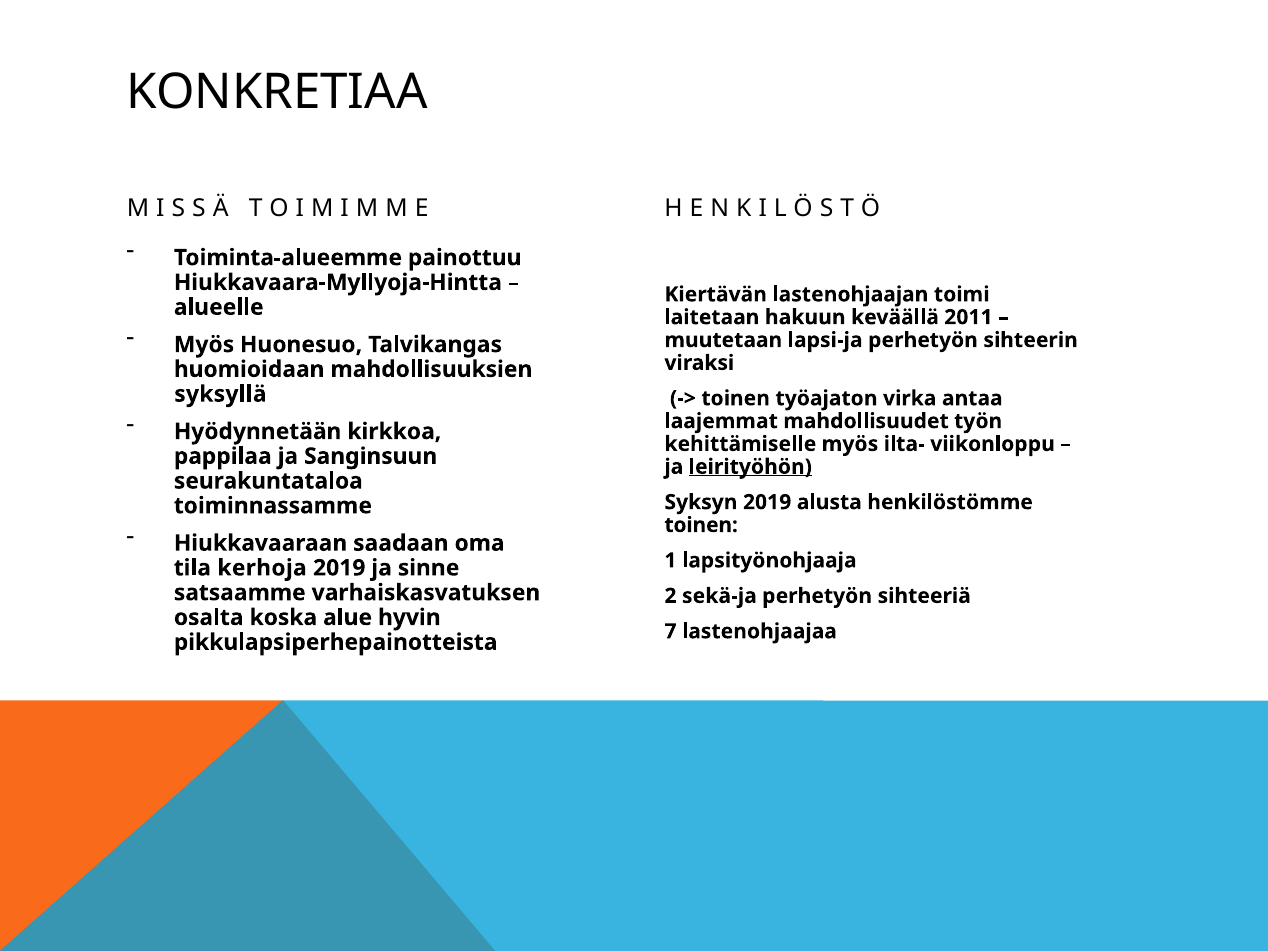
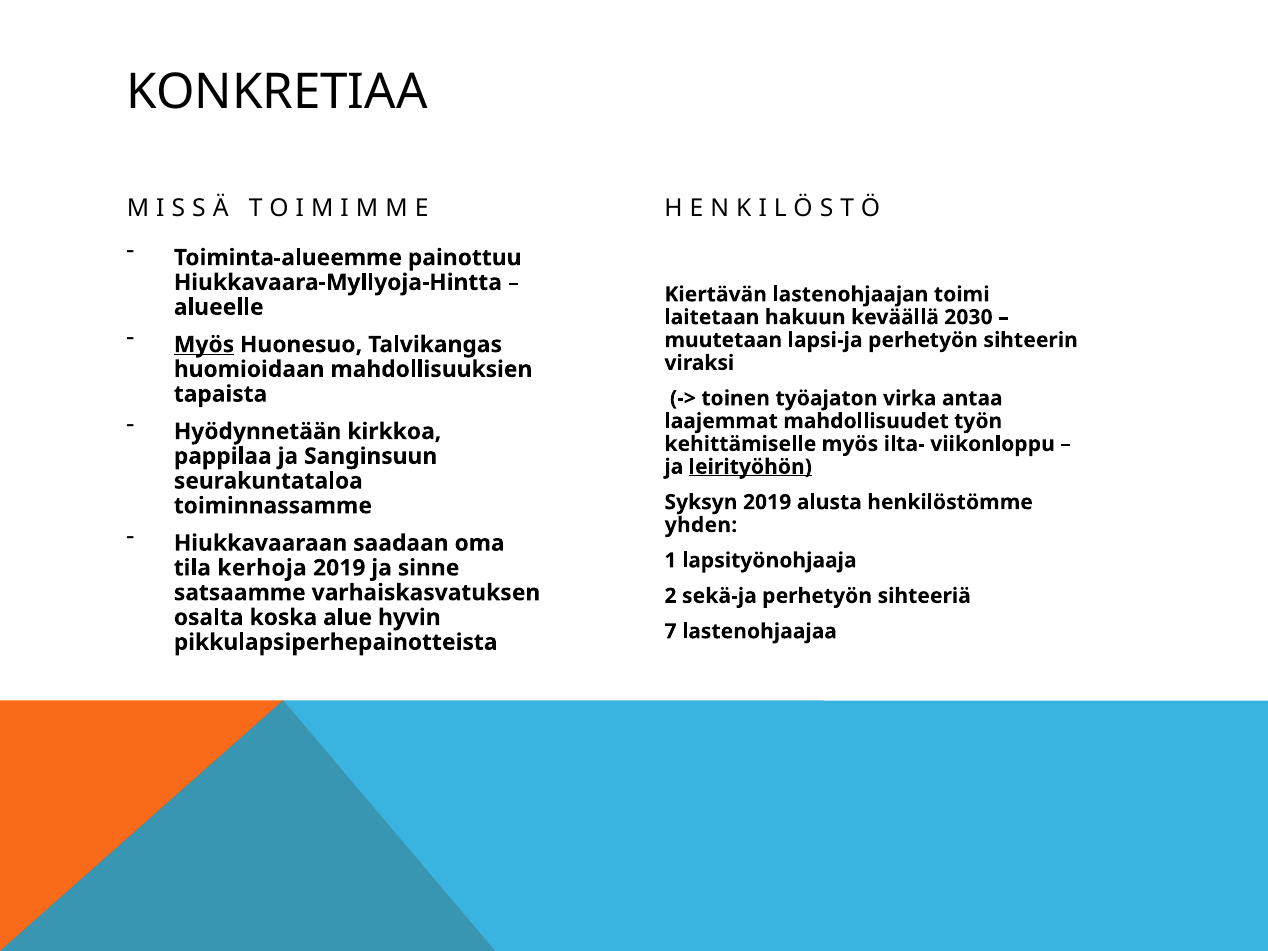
2011: 2011 -> 2030
Myös at (204, 345) underline: none -> present
syksyllä: syksyllä -> tapaista
toinen at (701, 525): toinen -> yhden
